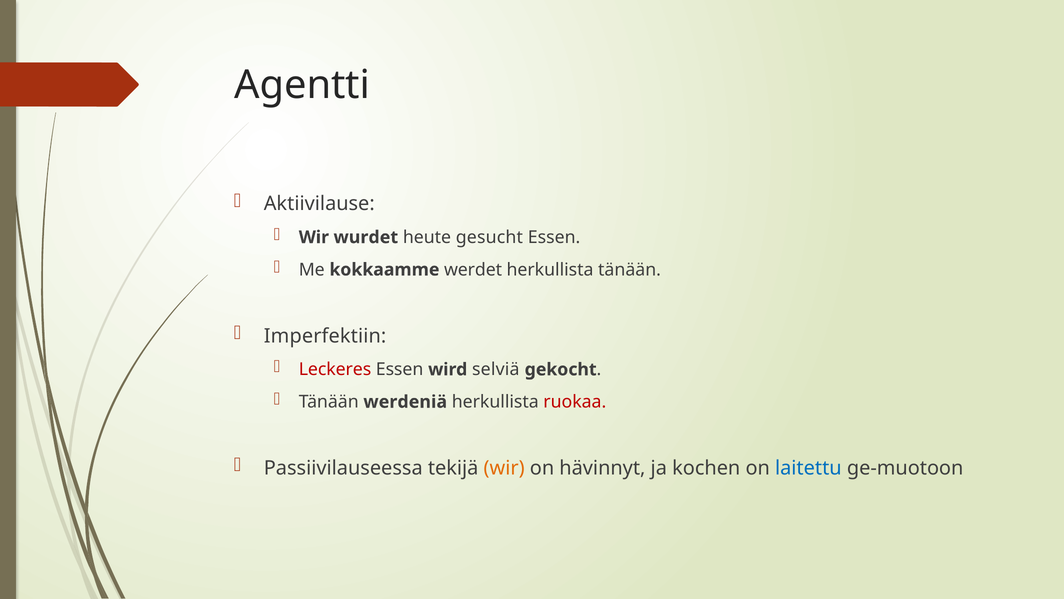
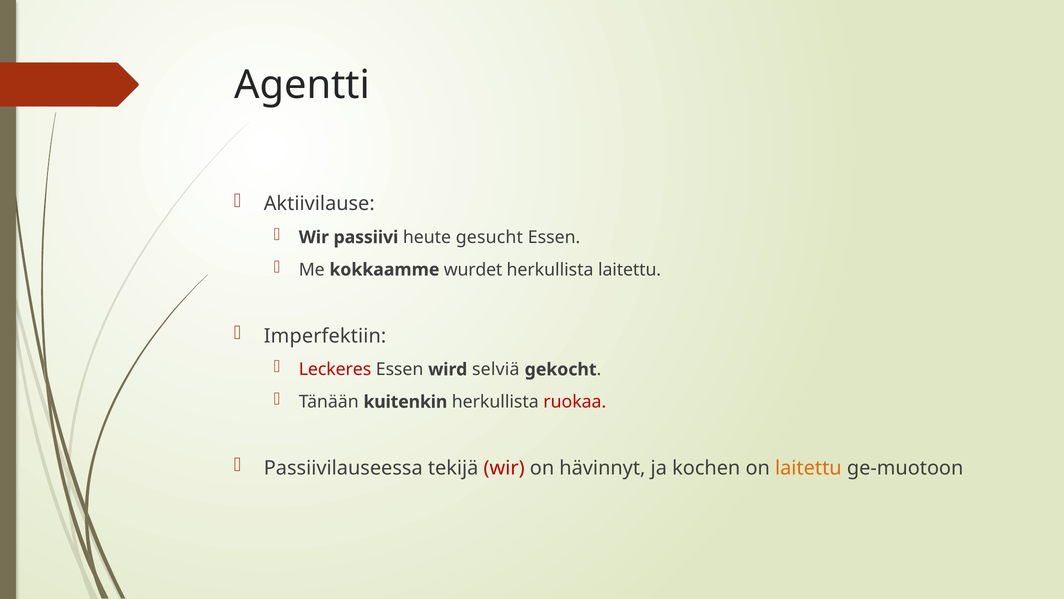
wurdet: wurdet -> passiivi
werdet: werdet -> wurdet
herkullista tänään: tänään -> laitettu
werdeniä: werdeniä -> kuitenkin
wir at (504, 468) colour: orange -> red
laitettu at (808, 468) colour: blue -> orange
